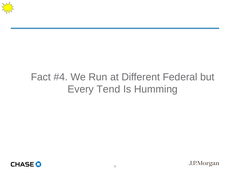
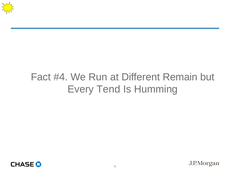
Federal: Federal -> Remain
